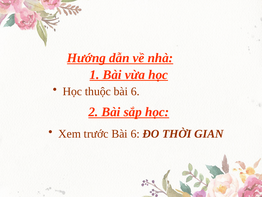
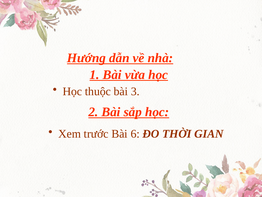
thuộc bài 6: 6 -> 3
